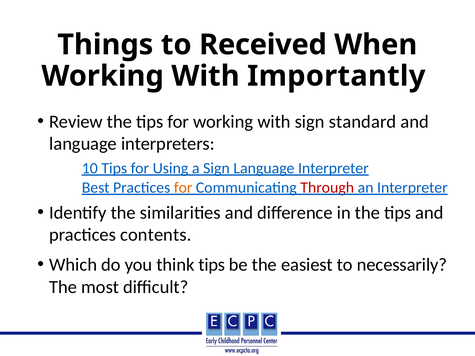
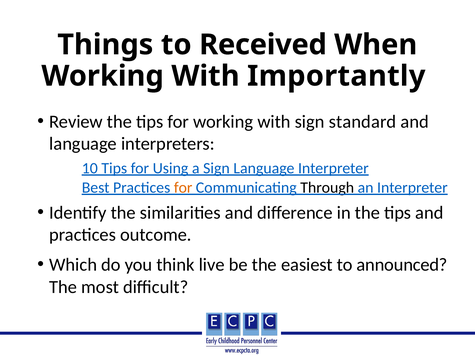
Through colour: red -> black
contents: contents -> outcome
think tips: tips -> live
necessarily: necessarily -> announced
